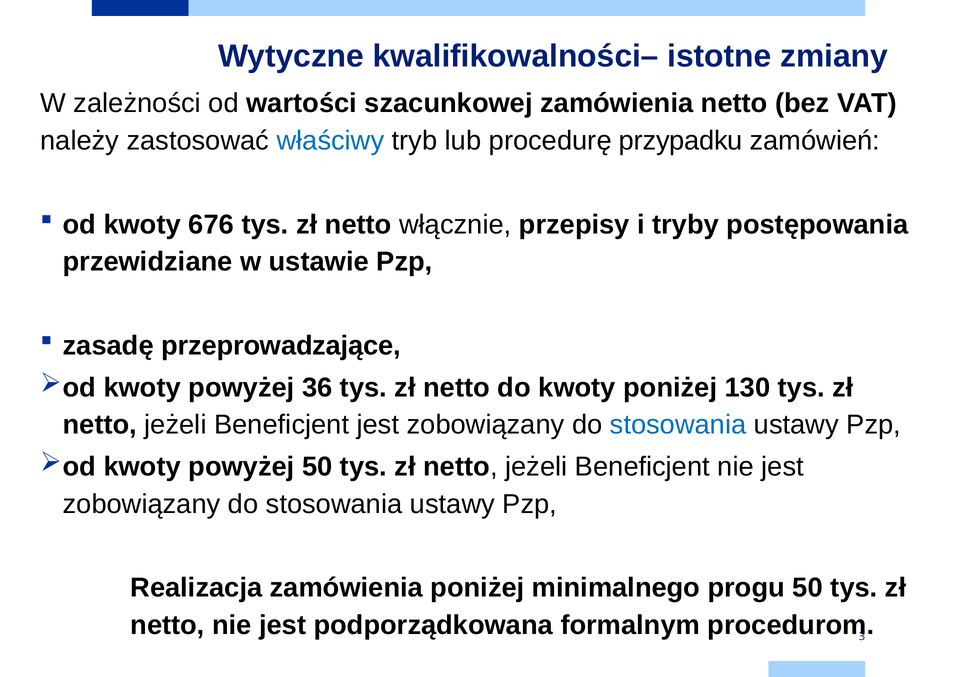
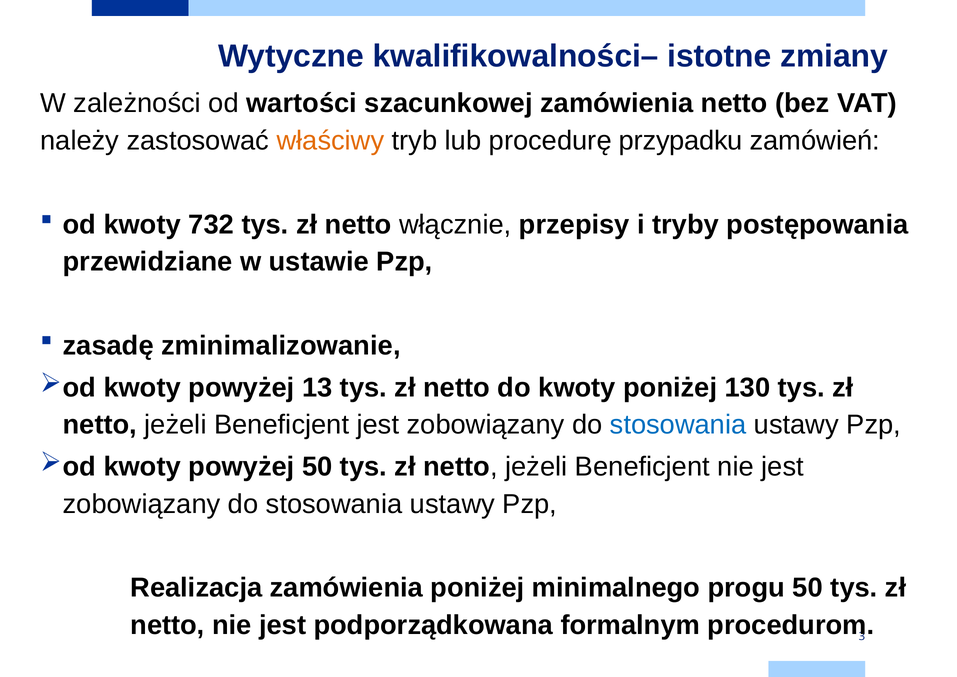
właściwy colour: blue -> orange
676: 676 -> 732
przeprowadzające: przeprowadzające -> zminimalizowanie
36: 36 -> 13
